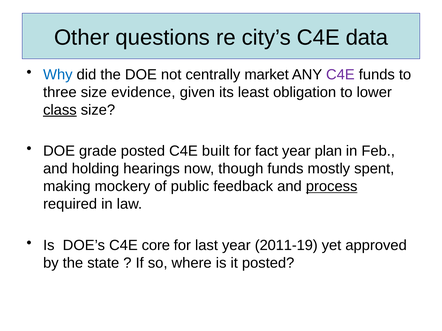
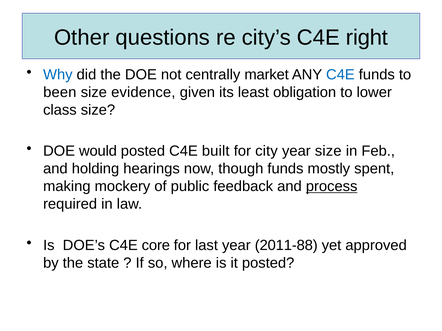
data: data -> right
C4E at (340, 75) colour: purple -> blue
three: three -> been
class underline: present -> none
grade: grade -> would
fact: fact -> city
year plan: plan -> size
2011-19: 2011-19 -> 2011-88
